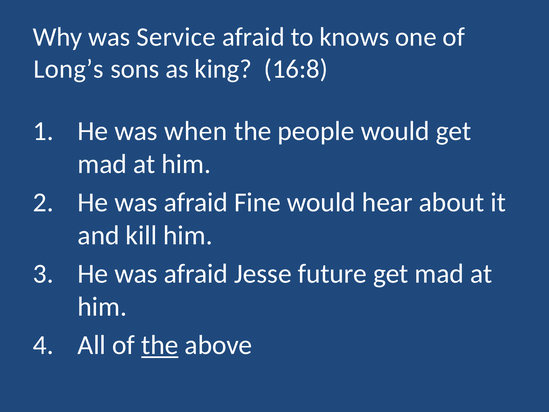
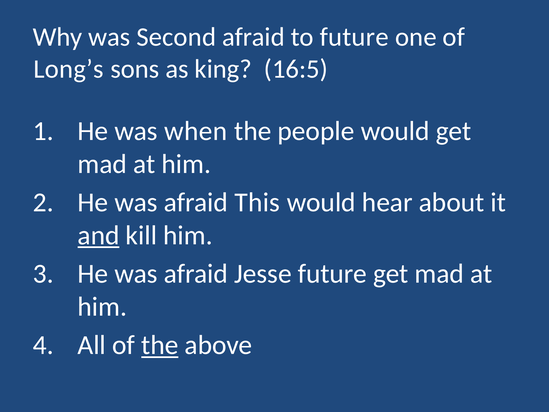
Service: Service -> Second
to knows: knows -> future
16:8: 16:8 -> 16:5
Fine: Fine -> This
and underline: none -> present
